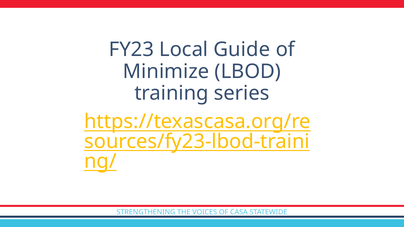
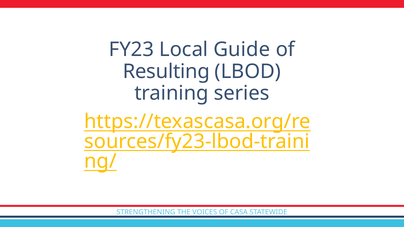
Minimize: Minimize -> Resulting
